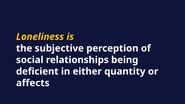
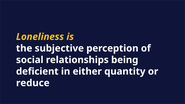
affects: affects -> reduce
